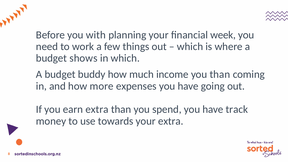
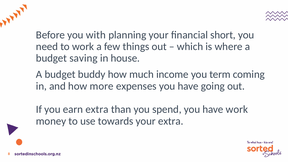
week: week -> short
shows: shows -> saving
in which: which -> house
you than: than -> term
have track: track -> work
